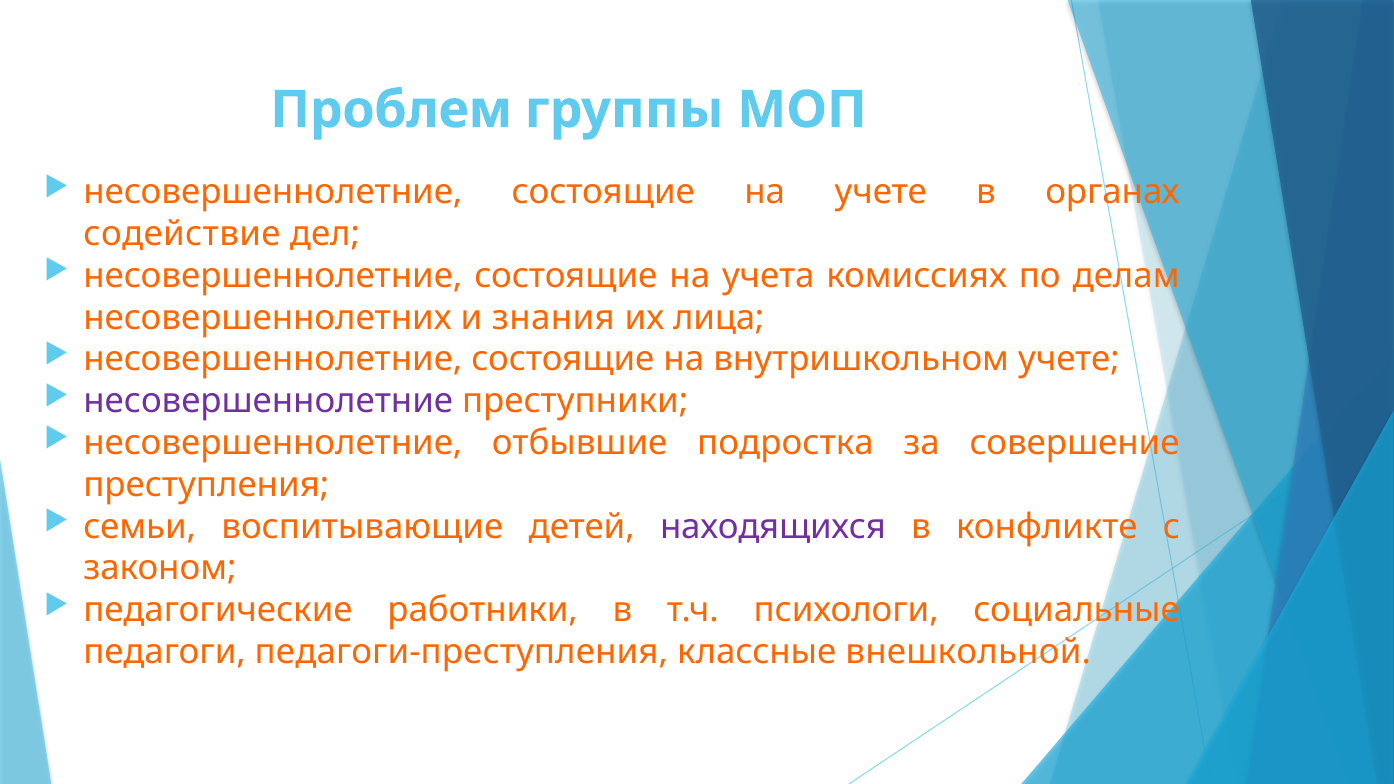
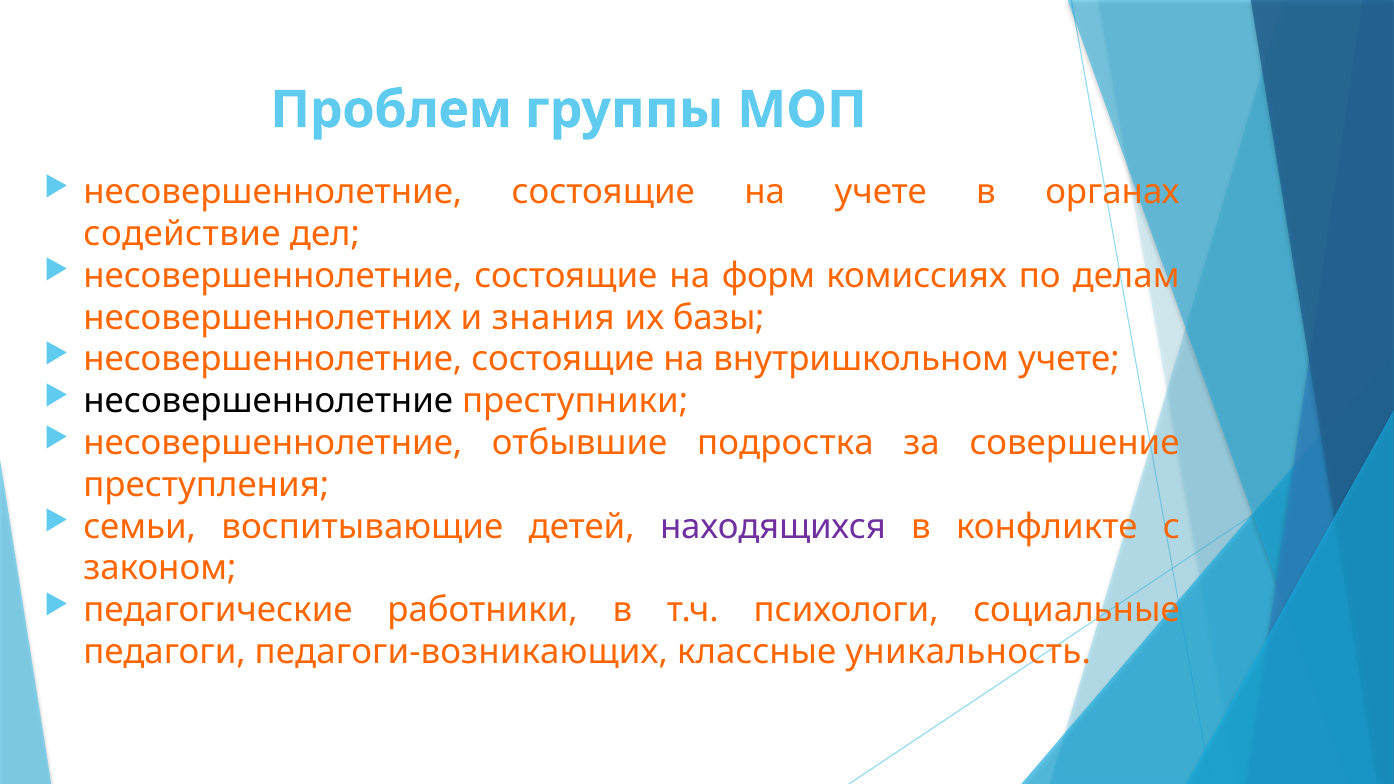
учета: учета -> форм
лица: лица -> базы
несовершеннолетние at (268, 401) colour: purple -> black
педагоги-преступления: педагоги-преступления -> педагоги-возникающих
внешкольной: внешкольной -> уникальность
